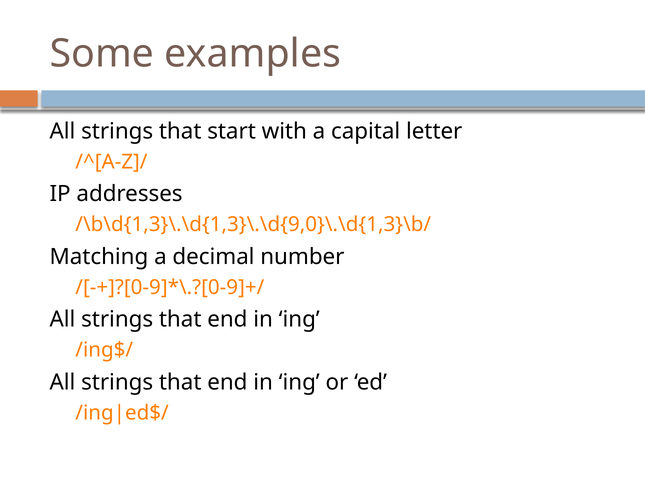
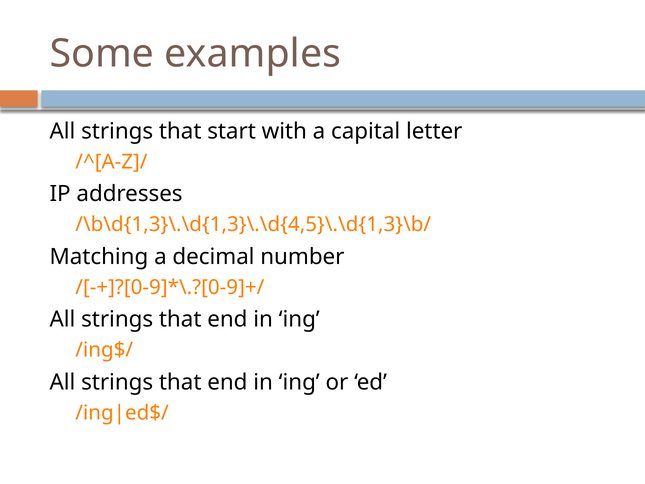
/\b\d{1,3}\.\d{1,3}\.\d{9,0}\.\d{1,3}\b/: /\b\d{1,3}\.\d{1,3}\.\d{9,0}\.\d{1,3}\b/ -> /\b\d{1,3}\.\d{1,3}\.\d{4,5}\.\d{1,3}\b/
